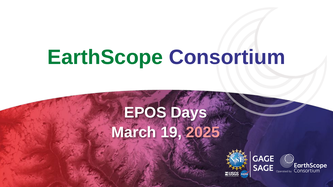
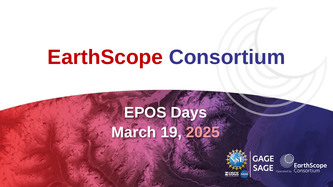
EarthScope colour: green -> red
